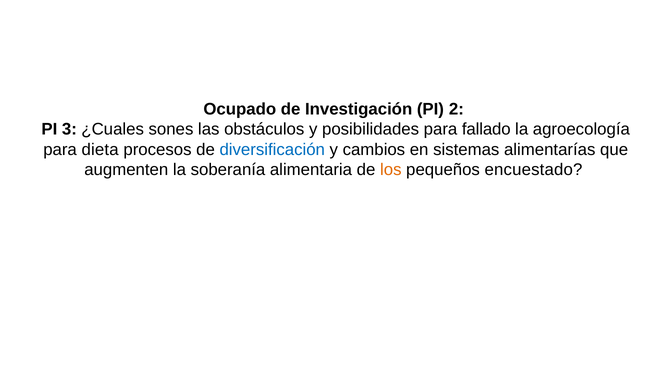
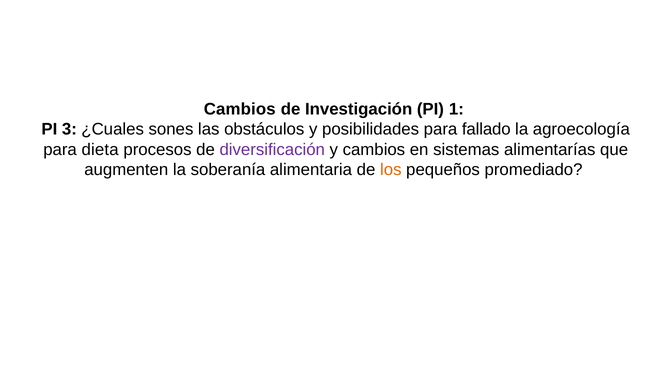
Ocupado at (240, 109): Ocupado -> Cambios
2: 2 -> 1
diversificación colour: blue -> purple
encuestado: encuestado -> promediado
